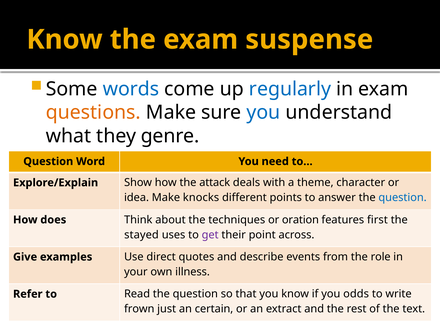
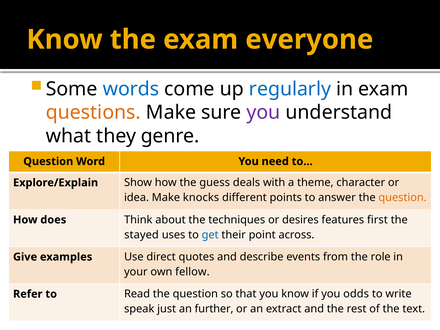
suspense: suspense -> everyone
you at (263, 112) colour: blue -> purple
attack: attack -> guess
question at (403, 198) colour: blue -> orange
oration: oration -> desires
get colour: purple -> blue
illness: illness -> fellow
frown: frown -> speak
certain: certain -> further
